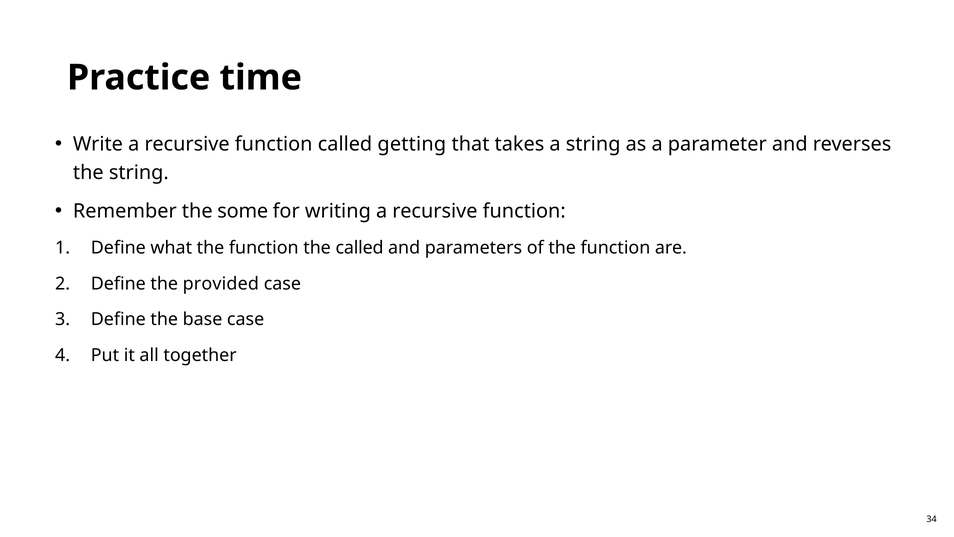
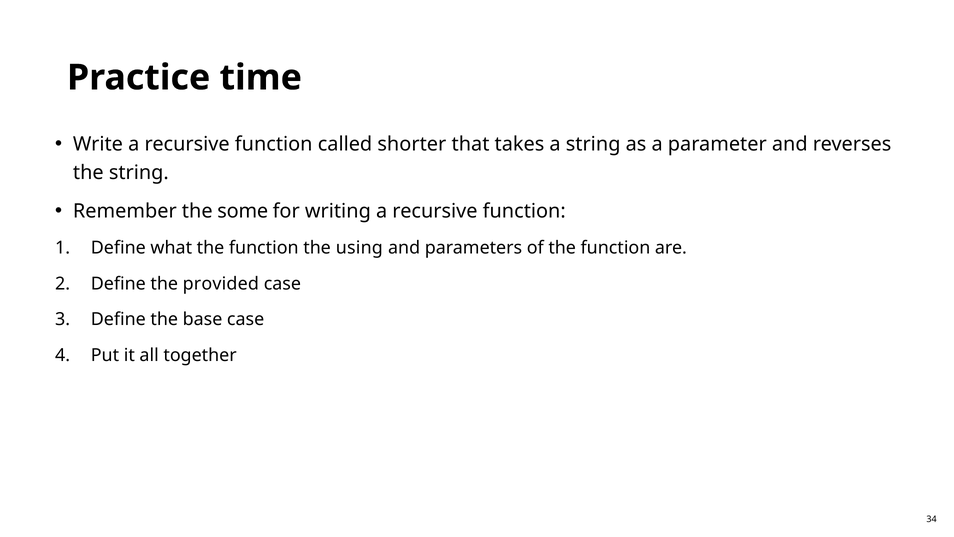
getting: getting -> shorter
the called: called -> using
